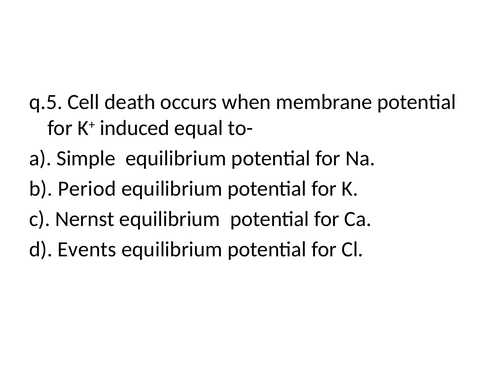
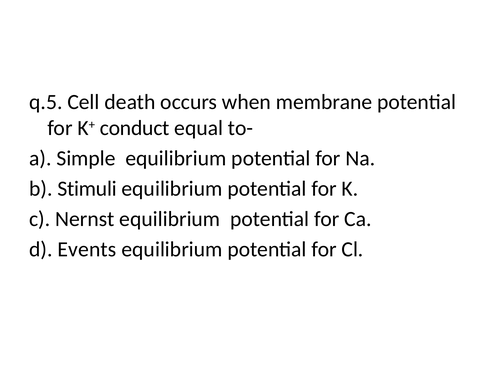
induced: induced -> conduct
Period: Period -> Stimuli
